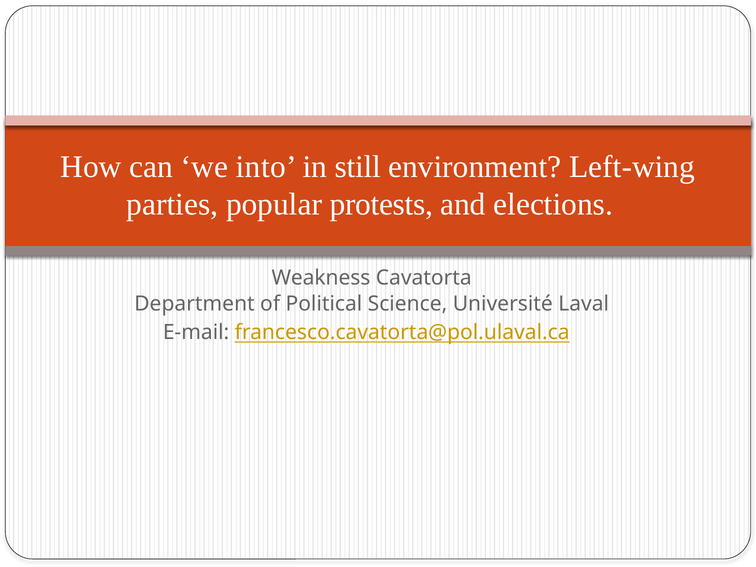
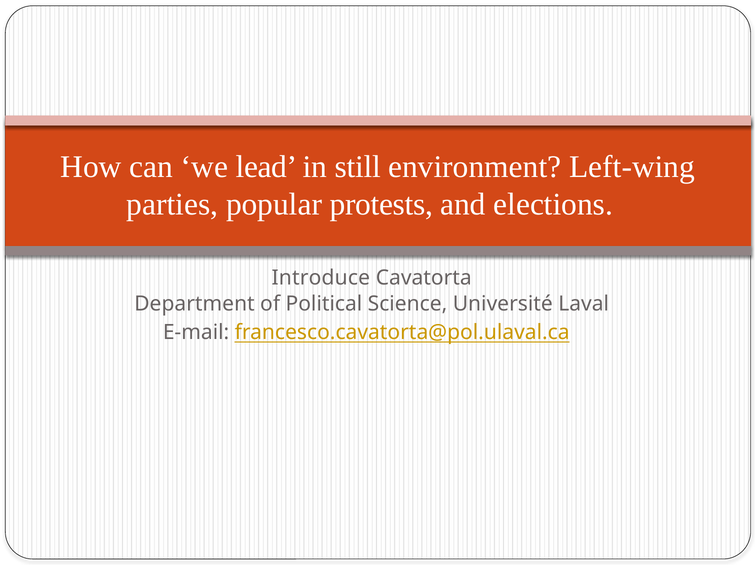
into: into -> lead
Weakness: Weakness -> Introduce
